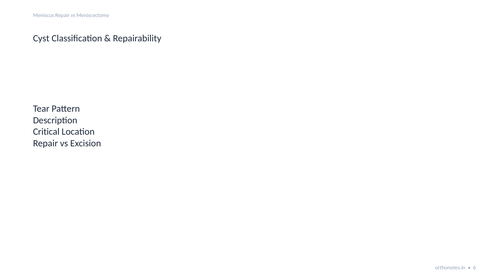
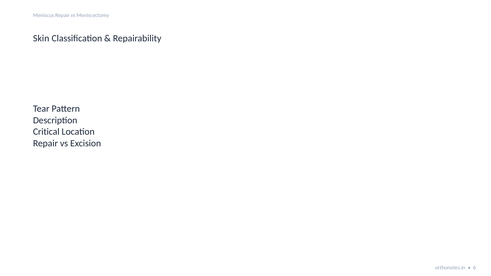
Cyst: Cyst -> Skin
